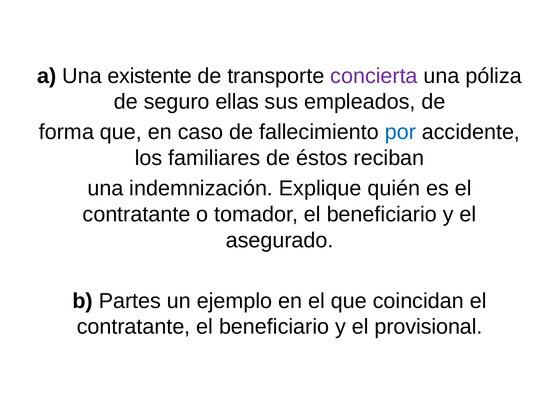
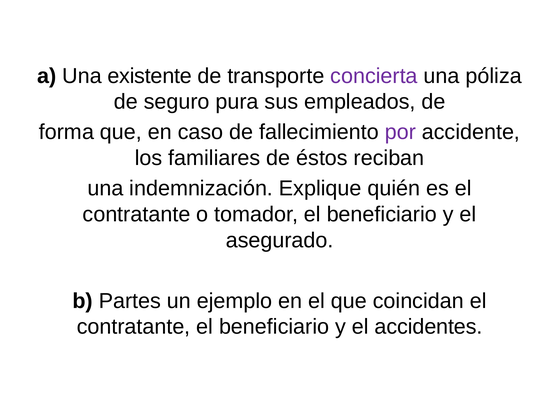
ellas: ellas -> pura
por colour: blue -> purple
provisional: provisional -> accidentes
